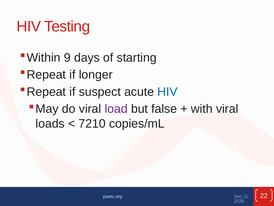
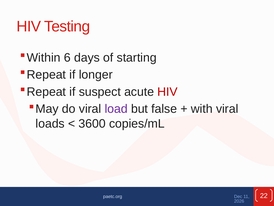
9: 9 -> 6
HIV at (168, 92) colour: blue -> red
7210: 7210 -> 3600
